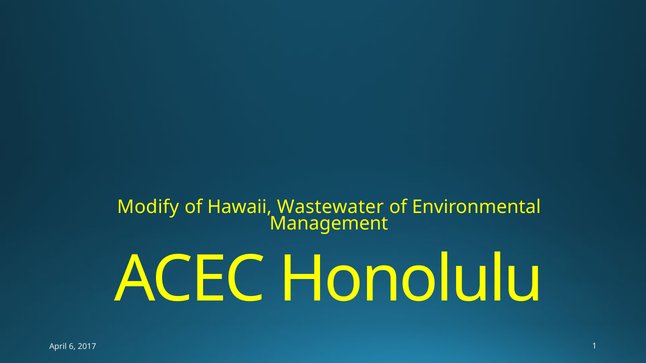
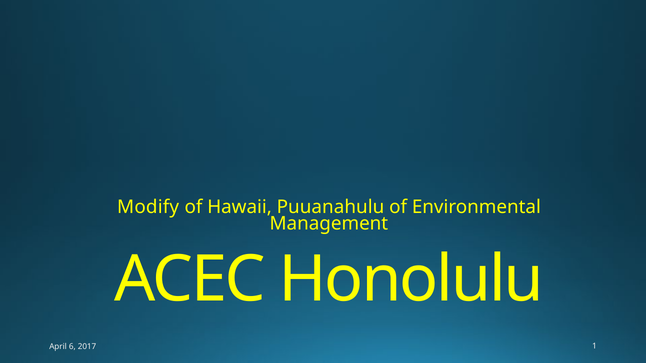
Wastewater: Wastewater -> Puuanahulu
